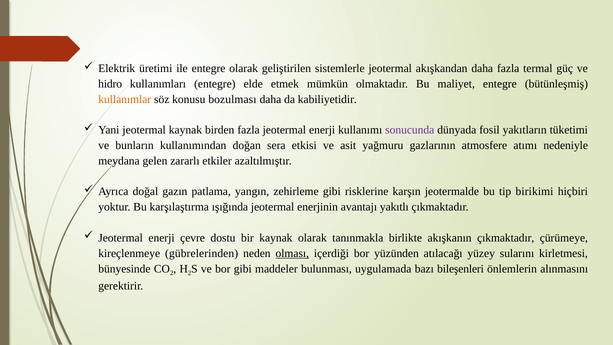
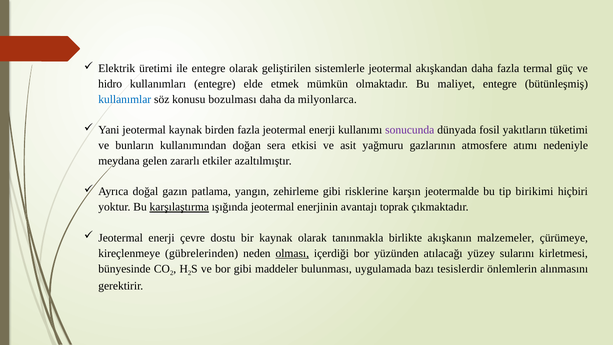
kullanımlar colour: orange -> blue
kabiliyetidir: kabiliyetidir -> milyonlarca
karşılaştırma underline: none -> present
yakıtlı: yakıtlı -> toprak
akışkanın çıkmaktadır: çıkmaktadır -> malzemeler
bileşenleri: bileşenleri -> tesislerdir
